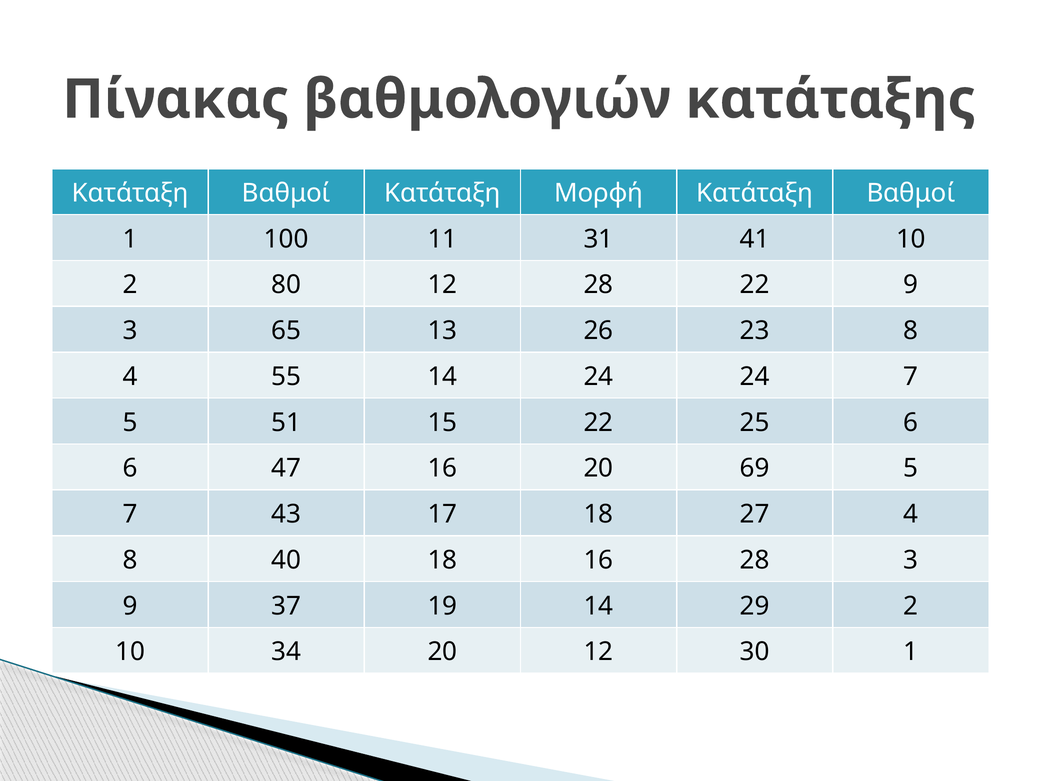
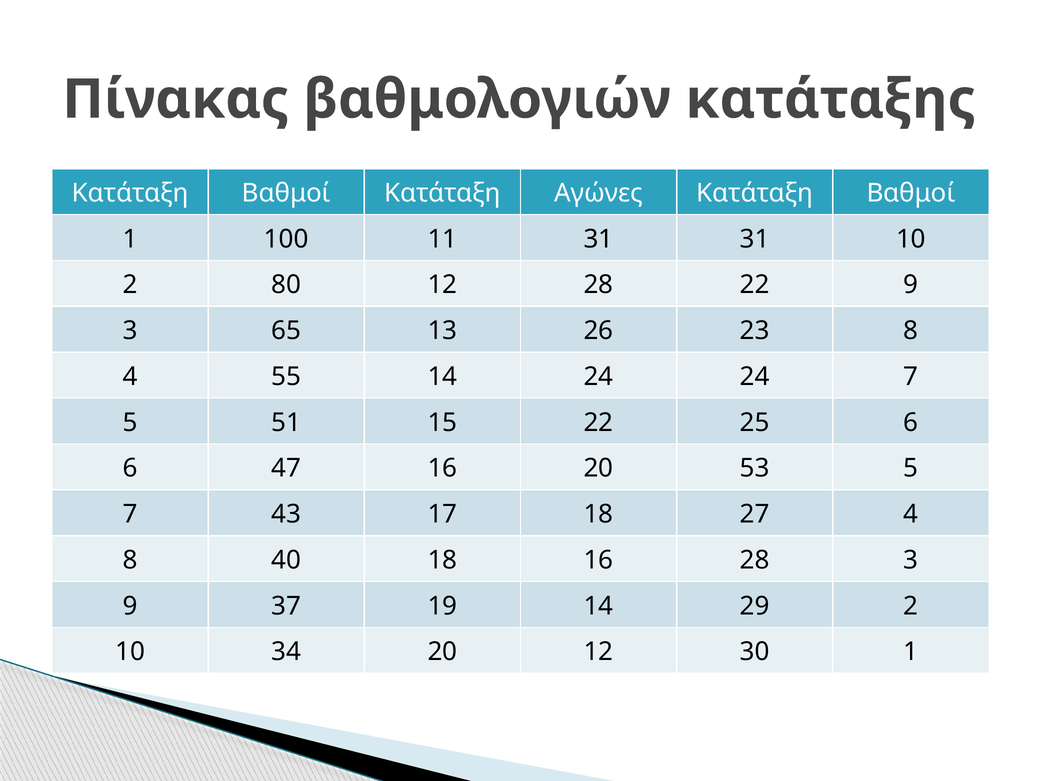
Μορφή: Μορφή -> Αγώνες
31 41: 41 -> 31
69: 69 -> 53
